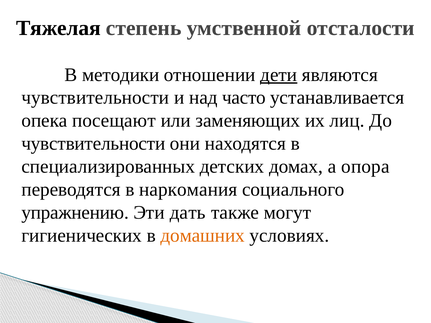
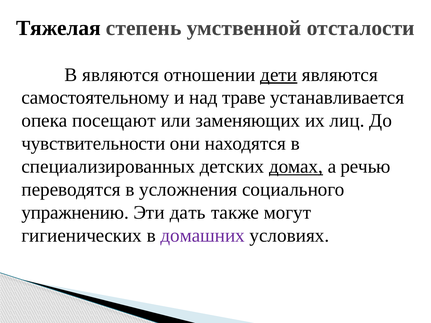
В методики: методики -> являются
чувствительности at (95, 98): чувствительности -> самостоятельному
часто: часто -> траве
домах underline: none -> present
опора: опора -> речью
наркомания: наркомания -> усложнения
домашних colour: orange -> purple
